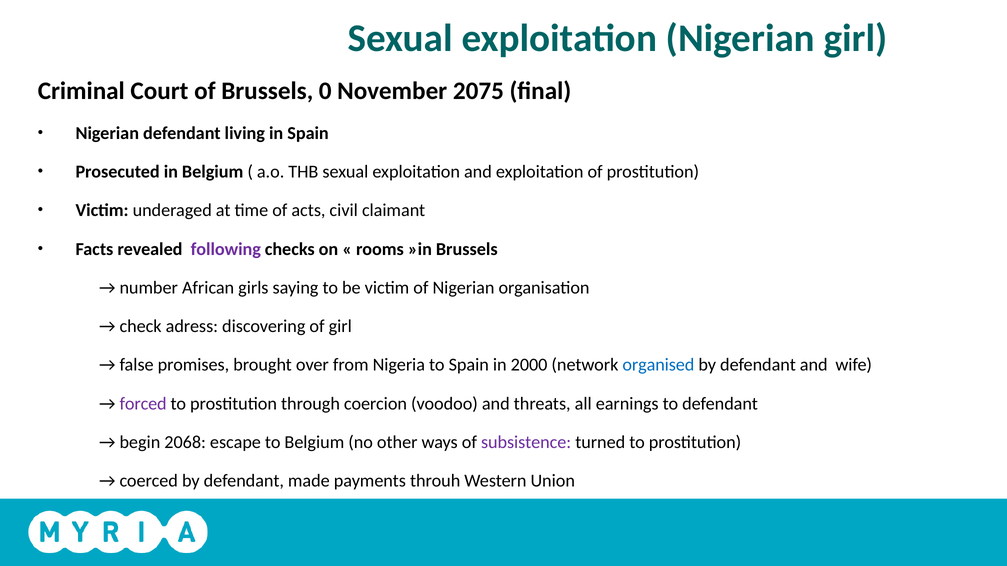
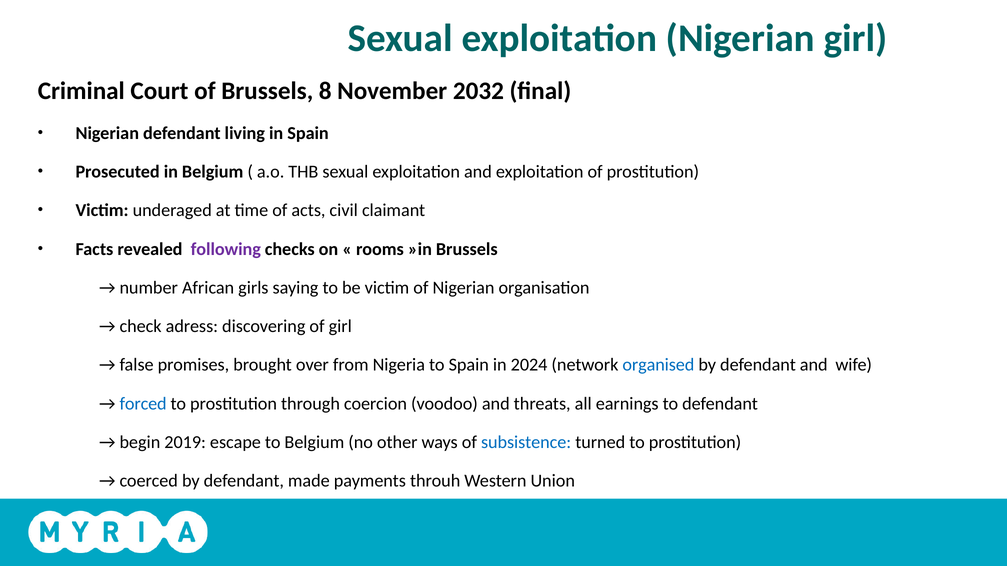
0: 0 -> 8
2075: 2075 -> 2032
2000: 2000 -> 2024
forced colour: purple -> blue
2068: 2068 -> 2019
subsistence colour: purple -> blue
